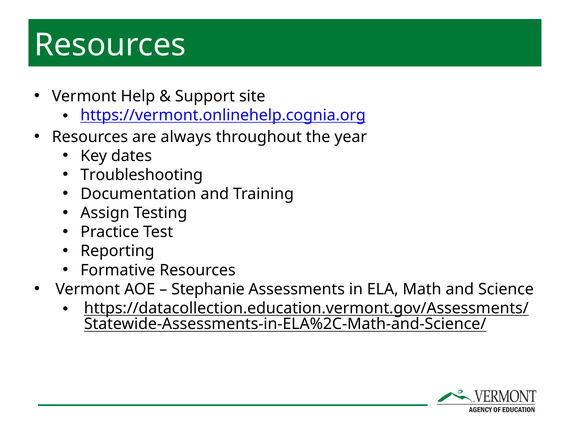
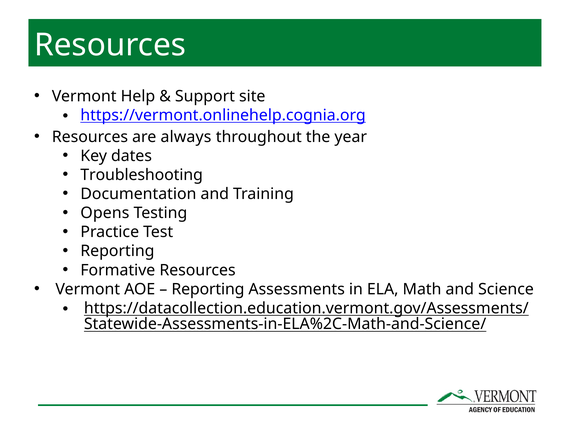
Assign: Assign -> Opens
Stephanie at (208, 289): Stephanie -> Reporting
